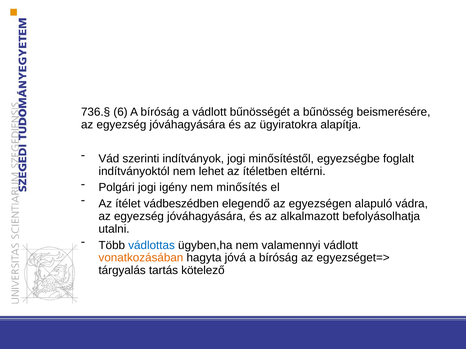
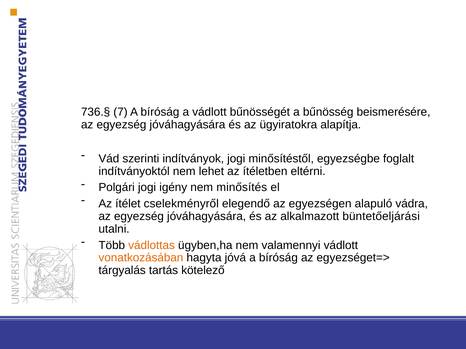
6: 6 -> 7
vádbeszédben: vádbeszédben -> cselekményről
befolyásolhatja: befolyásolhatja -> büntetőeljárási
vádlottas colour: blue -> orange
